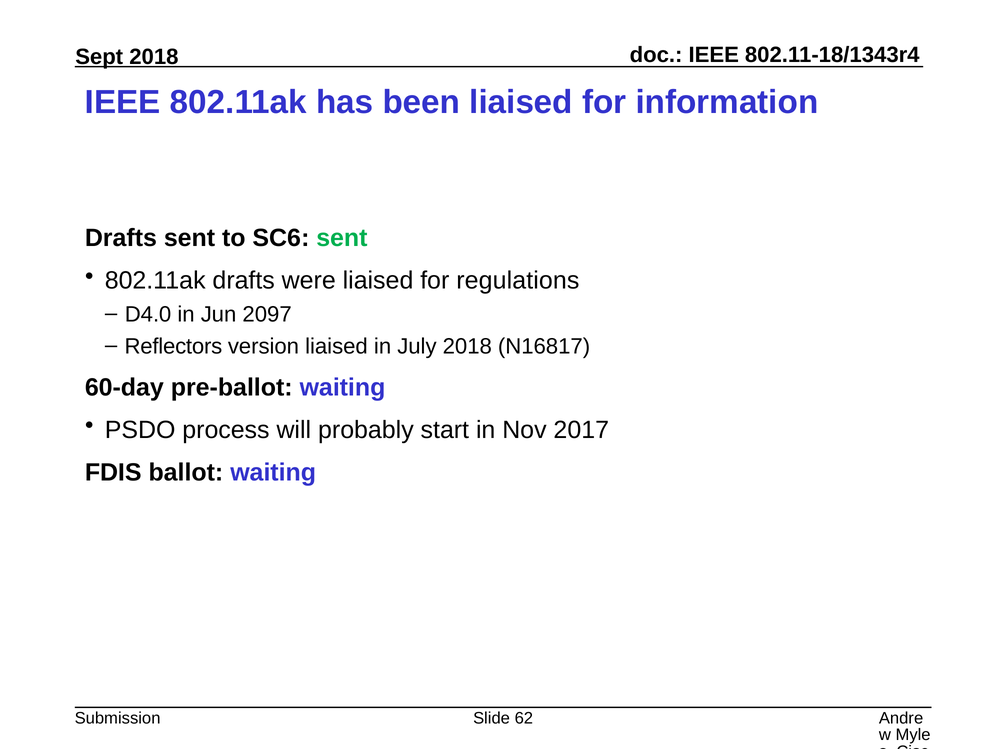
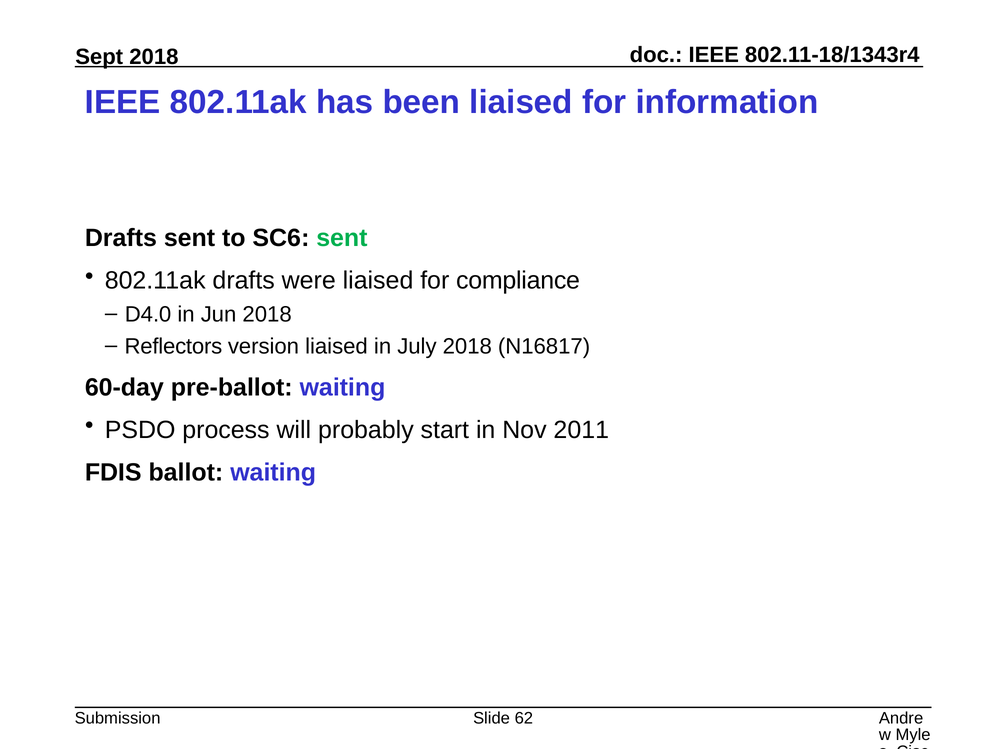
regulations: regulations -> compliance
Jun 2097: 2097 -> 2018
2017: 2017 -> 2011
